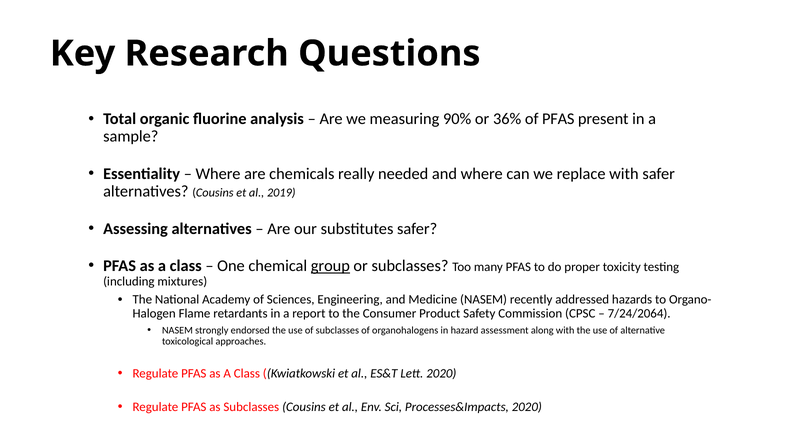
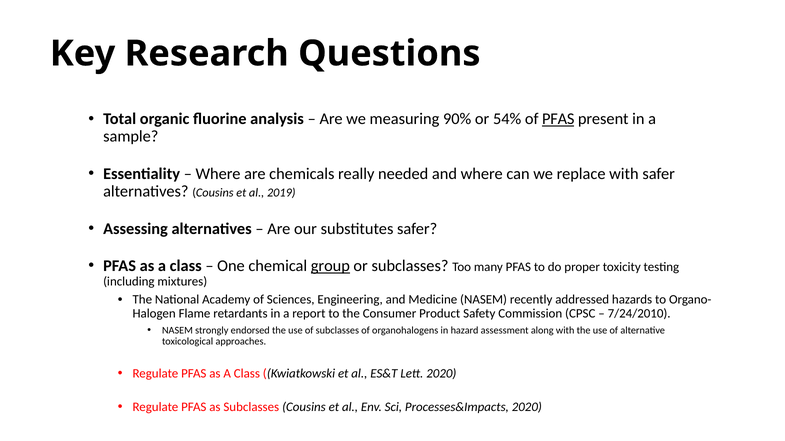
36%: 36% -> 54%
PFAS at (558, 119) underline: none -> present
7/24/2064: 7/24/2064 -> 7/24/2010
